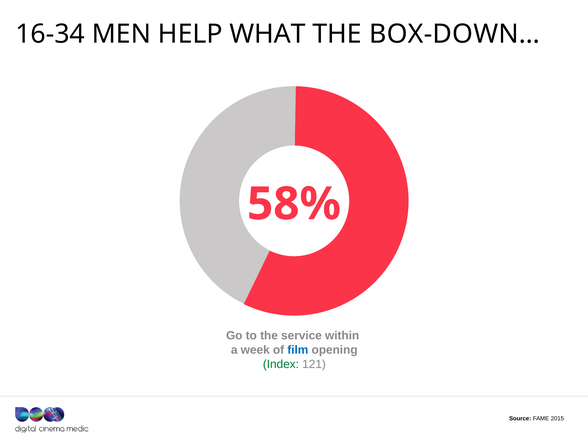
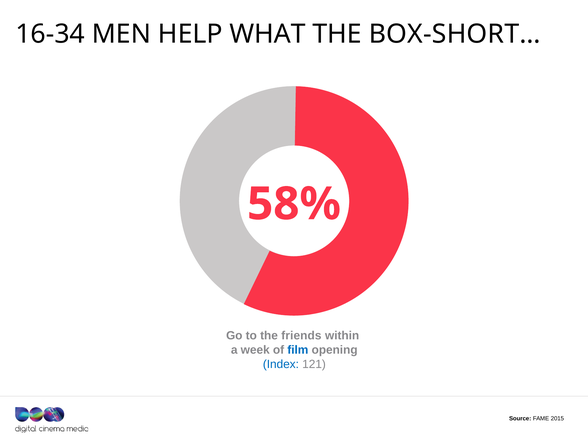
BOX-DOWN…: BOX-DOWN… -> BOX-SHORT…
service: service -> friends
Index colour: green -> blue
